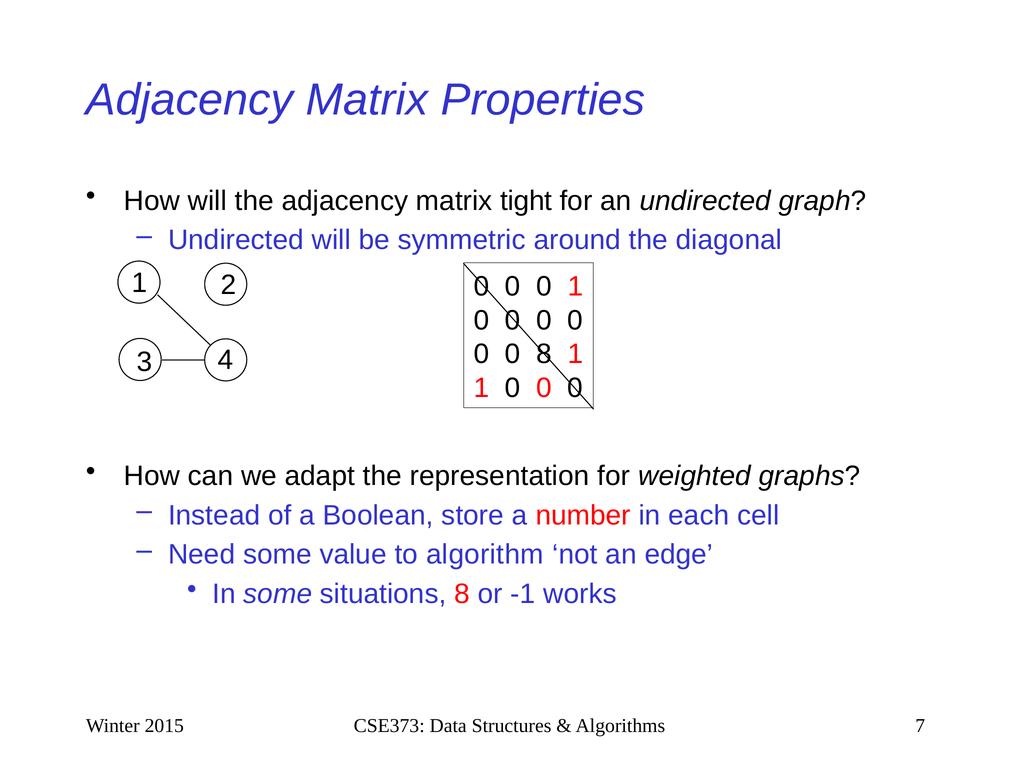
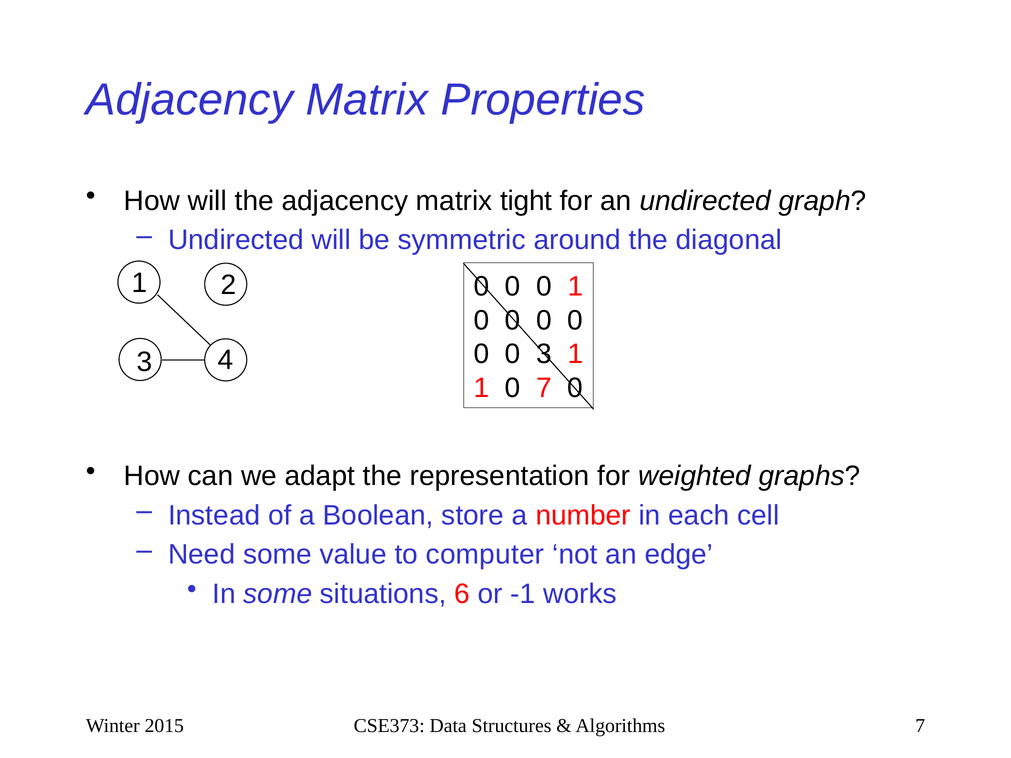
0 8: 8 -> 3
0 at (544, 388): 0 -> 7
algorithm: algorithm -> computer
situations 8: 8 -> 6
